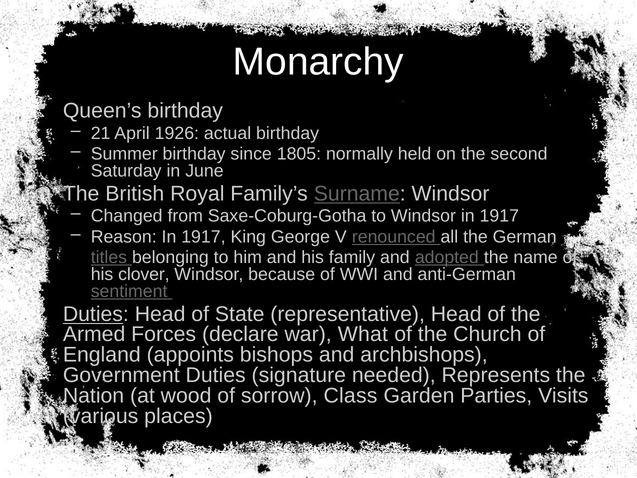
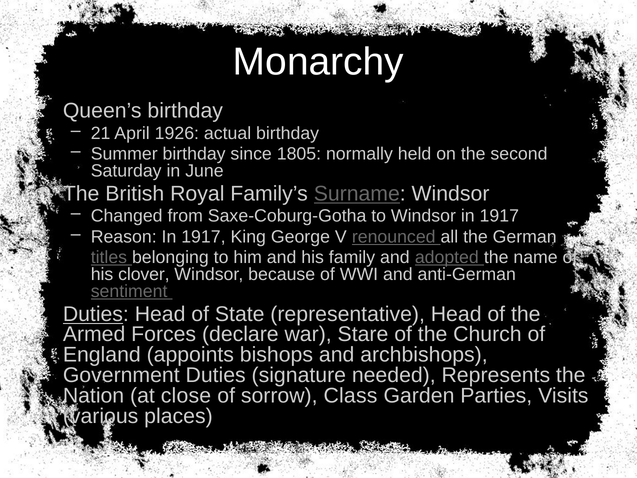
What: What -> Stare
wood: wood -> close
